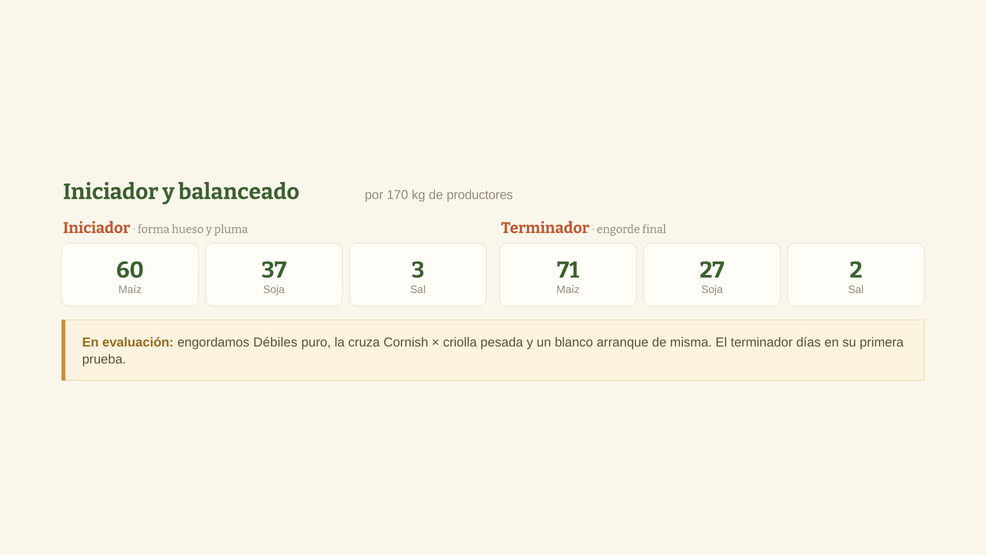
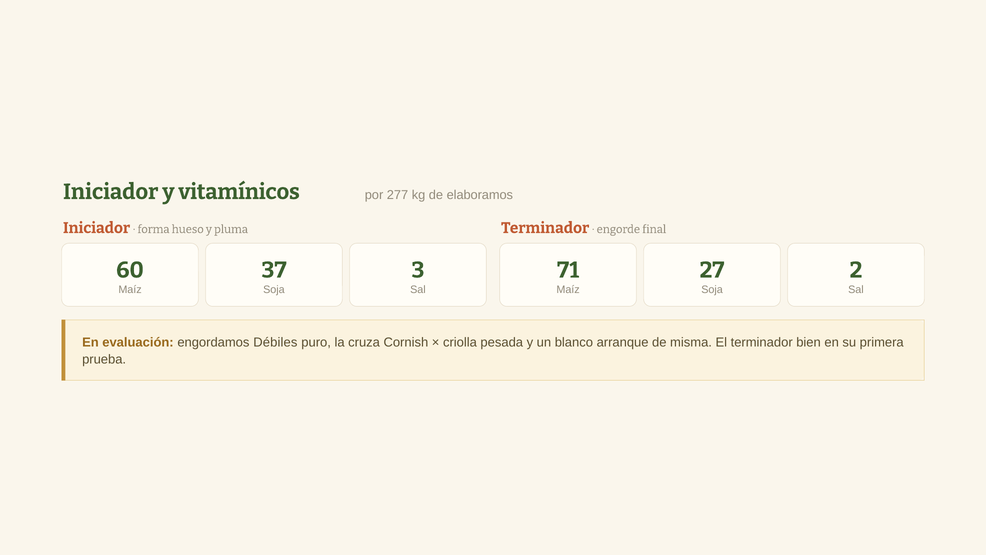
balanceado: balanceado -> vitamínicos
170: 170 -> 277
productores: productores -> elaboramos
días: días -> bien
